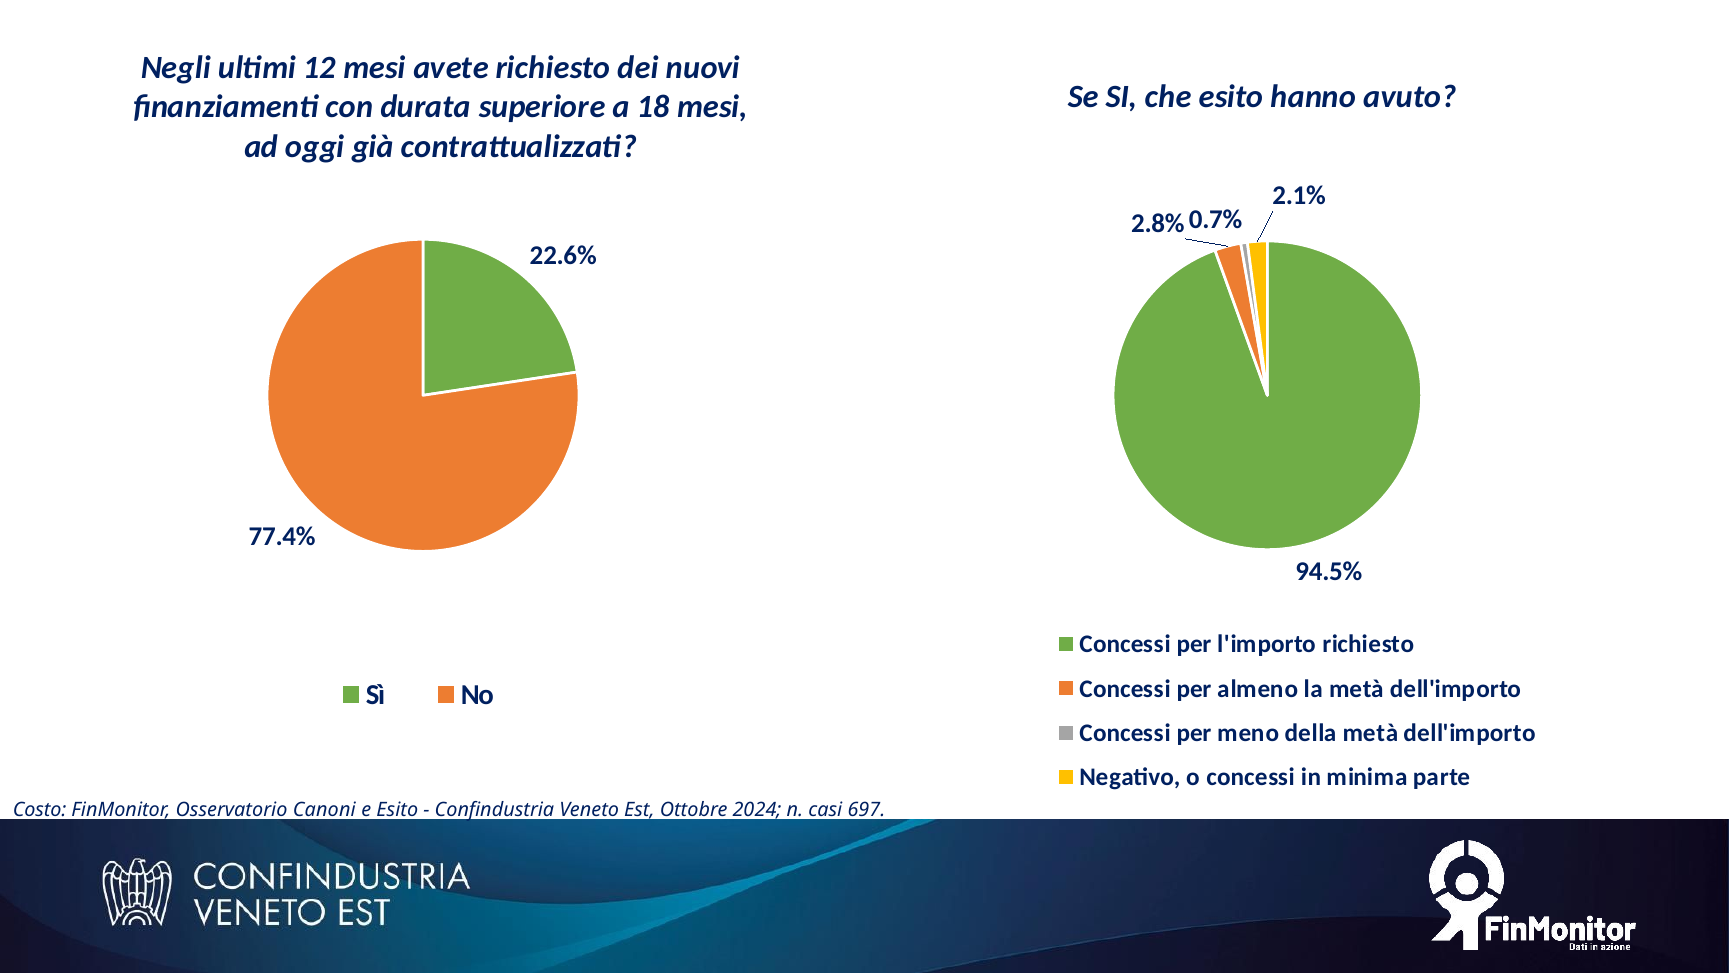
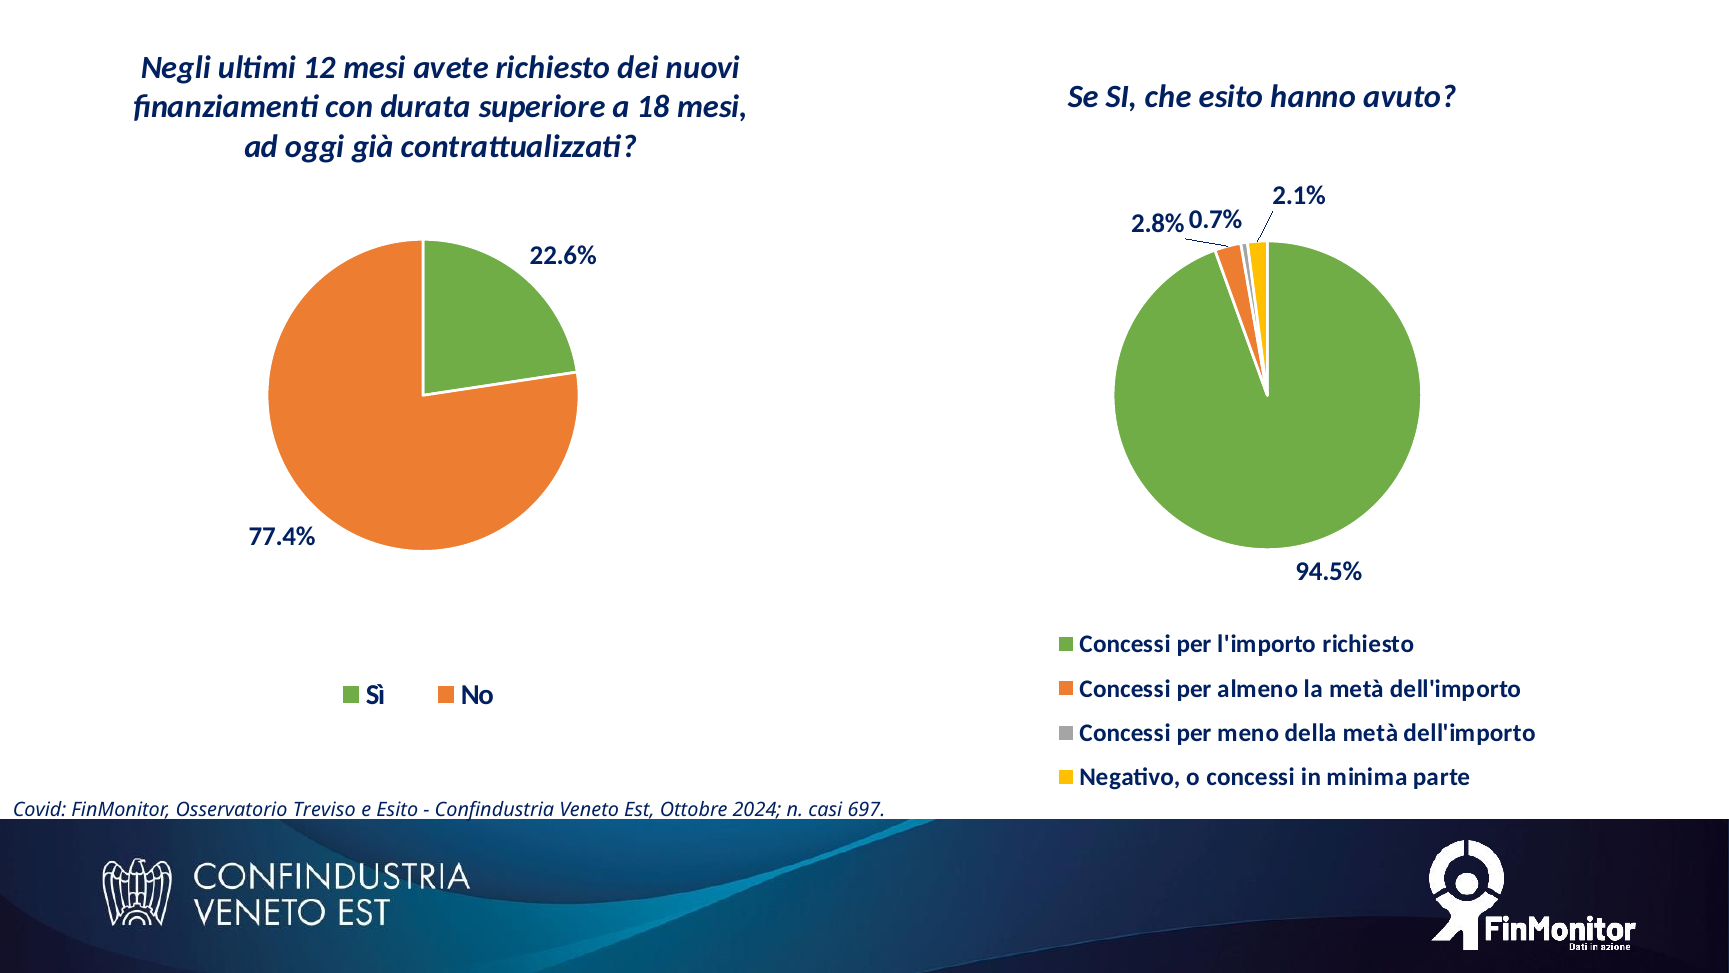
Costo: Costo -> Covid
Canoni: Canoni -> Treviso
